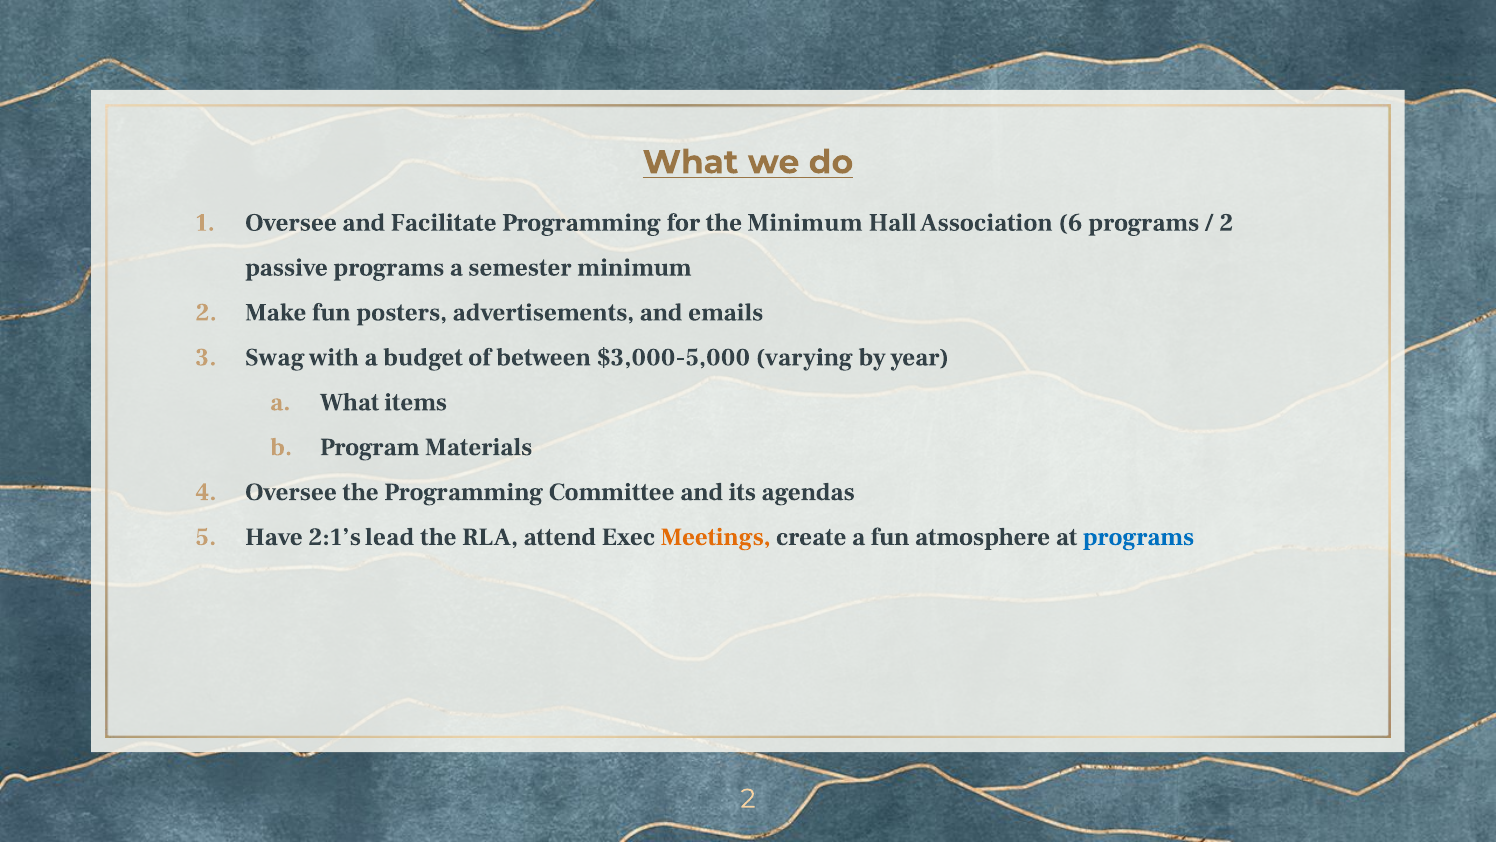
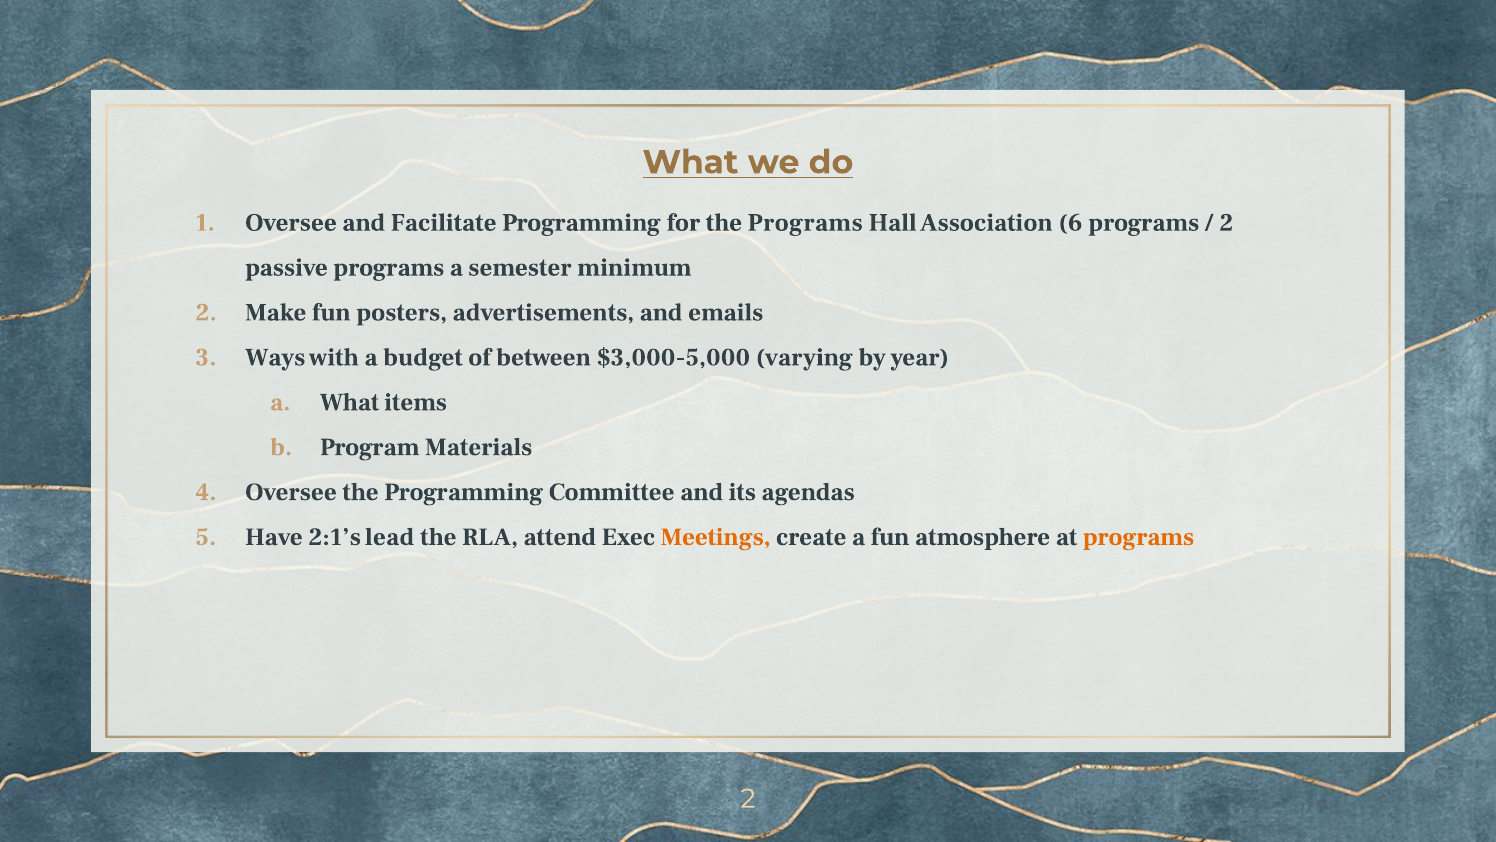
the Minimum: Minimum -> Programs
Swag: Swag -> Ways
programs at (1138, 536) colour: blue -> orange
